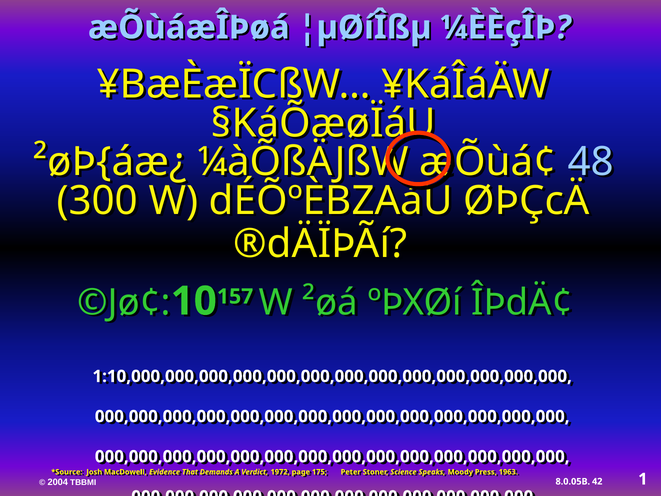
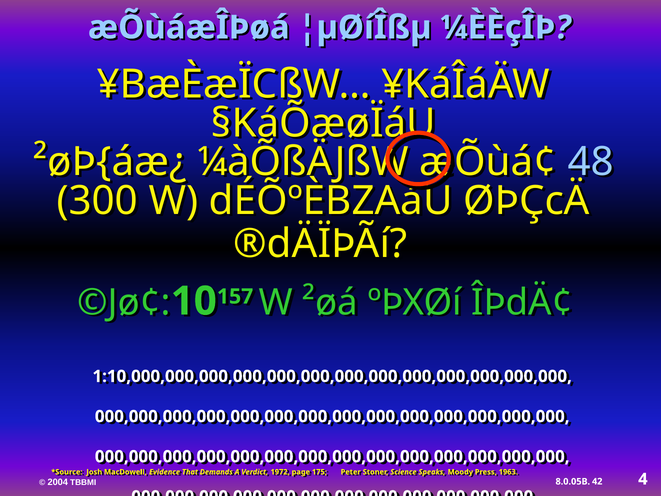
1: 1 -> 4
